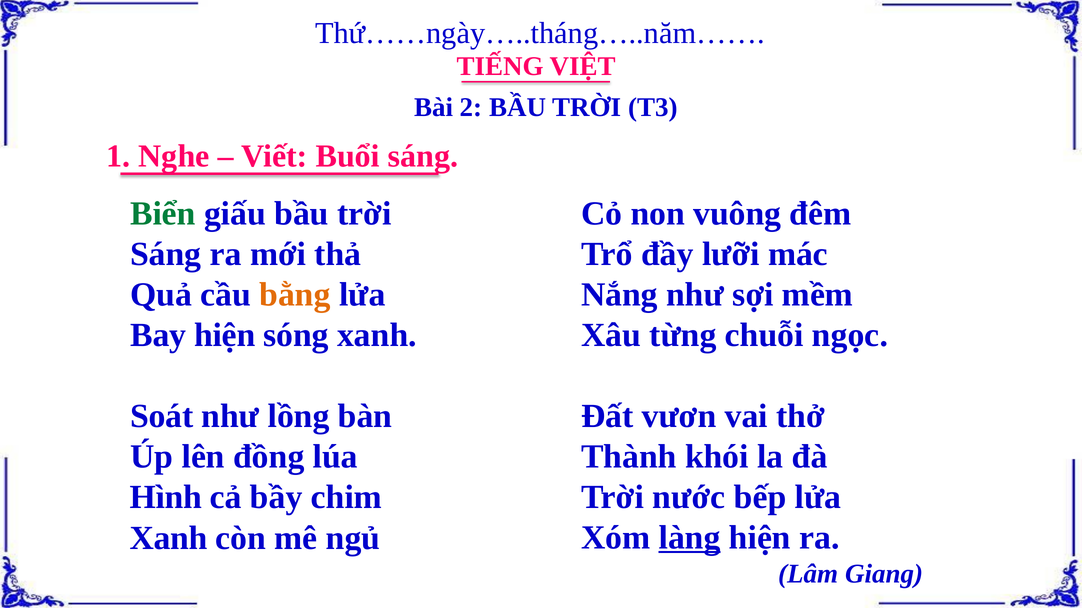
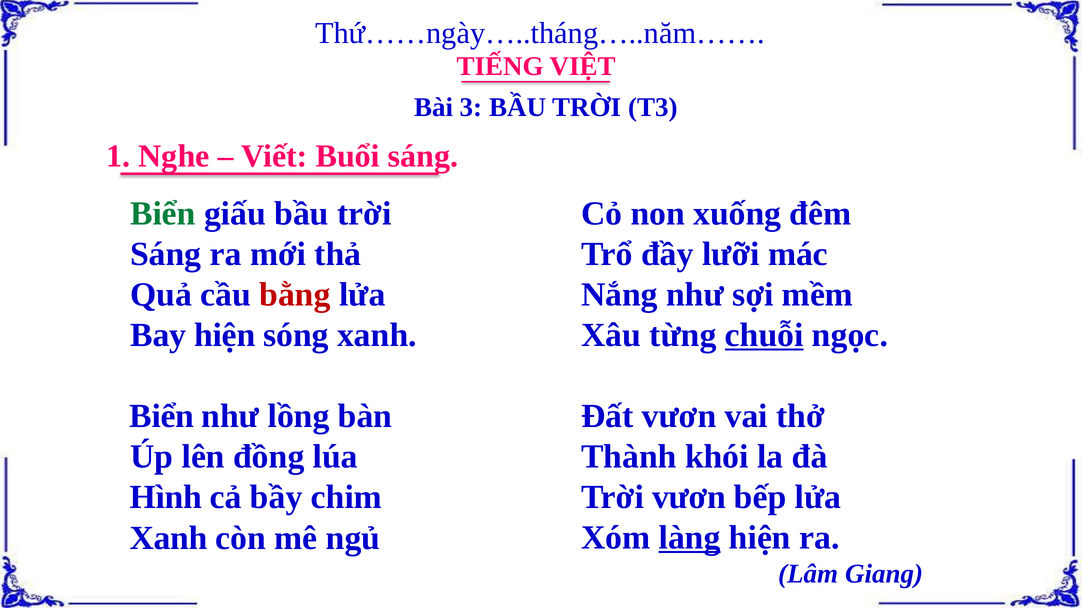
2: 2 -> 3
vuông: vuông -> xuống
bằng colour: orange -> red
chuỗi underline: none -> present
Soát at (162, 416): Soát -> Biển
Trời nước: nước -> vươn
